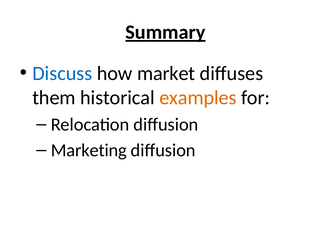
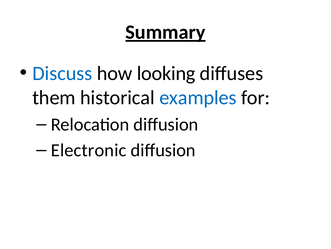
market: market -> looking
examples colour: orange -> blue
Marketing: Marketing -> Electronic
